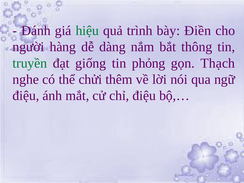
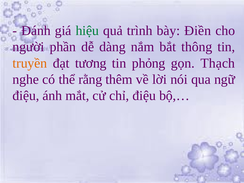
hàng: hàng -> phần
truyền colour: green -> orange
giống: giống -> tương
chửi: chửi -> rằng
